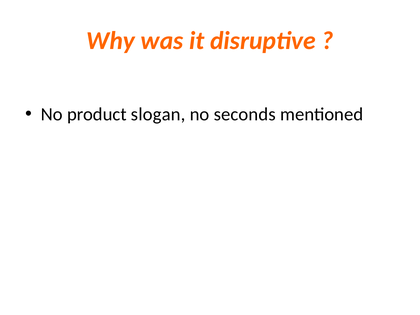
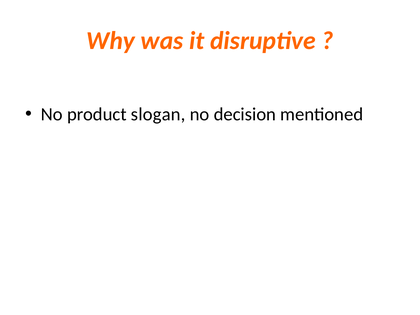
seconds: seconds -> decision
